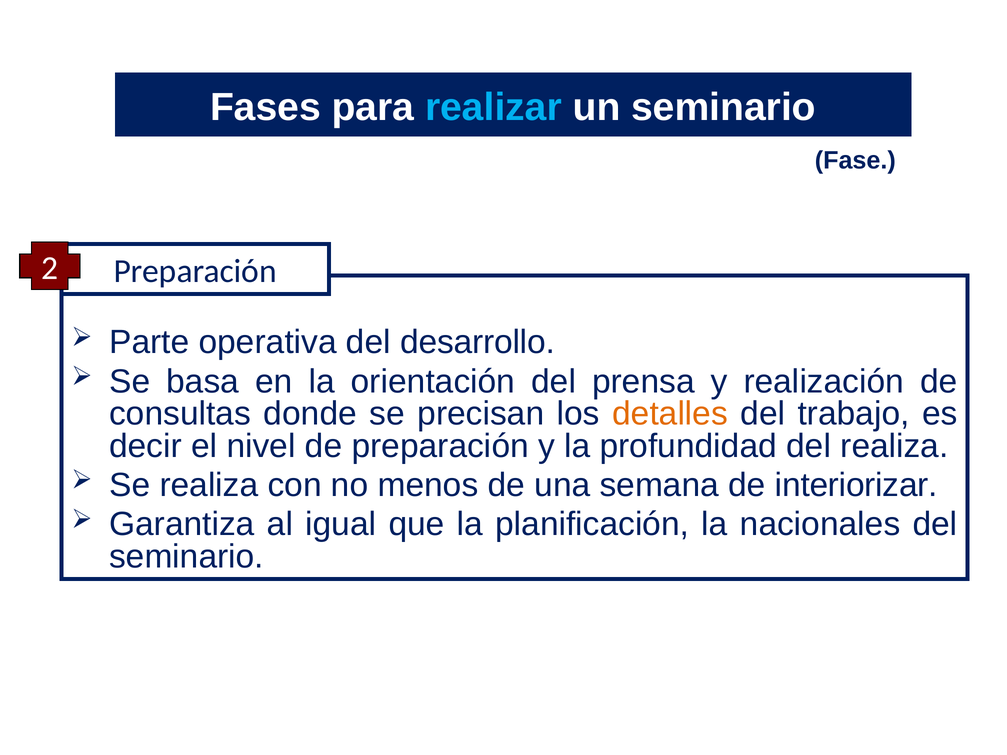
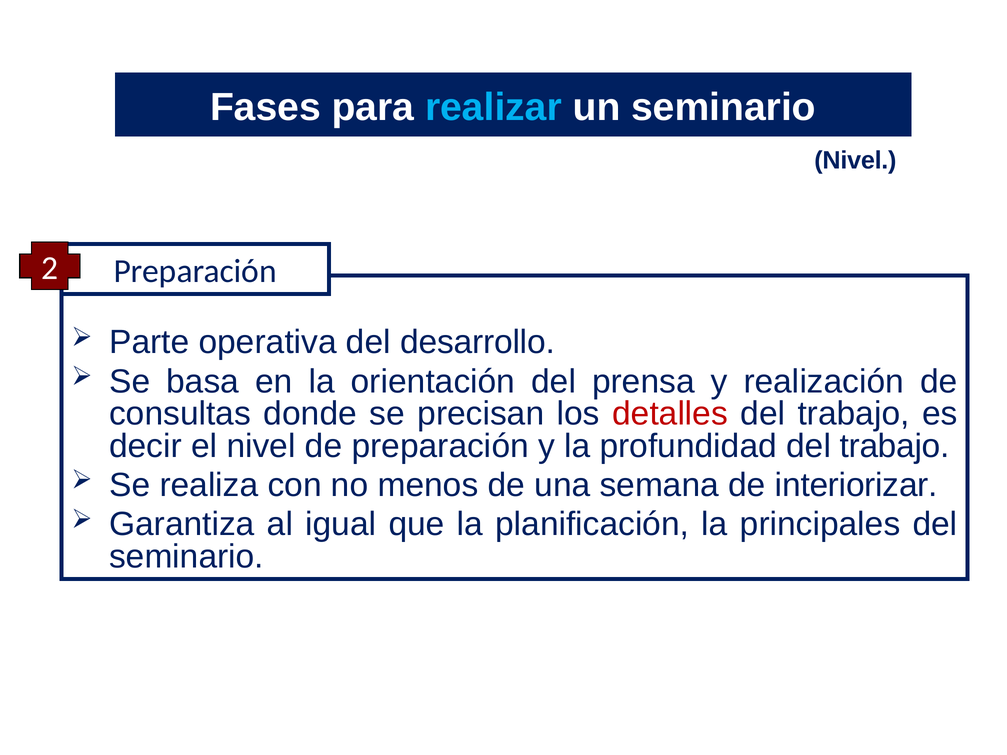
Fase at (855, 160): Fase -> Nivel
detalles colour: orange -> red
profundidad del realiza: realiza -> trabajo
nacionales: nacionales -> principales
